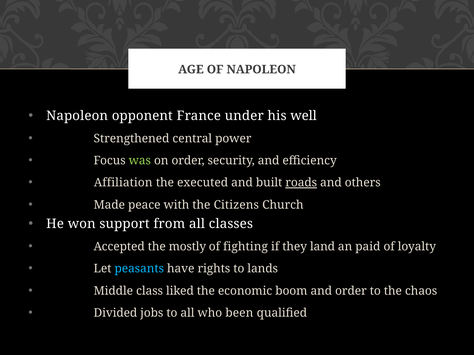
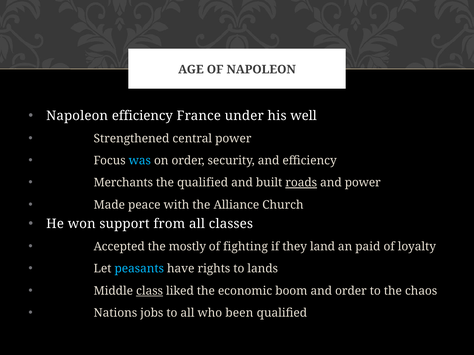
Napoleon opponent: opponent -> efficiency
was colour: light green -> light blue
Affiliation: Affiliation -> Merchants
the executed: executed -> qualified
and others: others -> power
Citizens: Citizens -> Alliance
class underline: none -> present
Divided: Divided -> Nations
